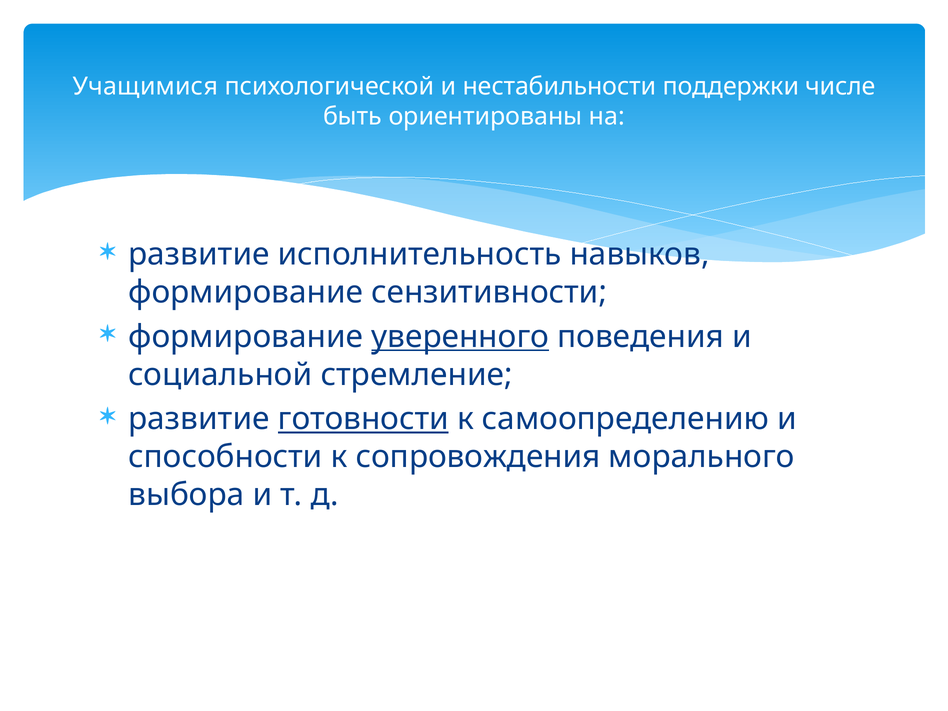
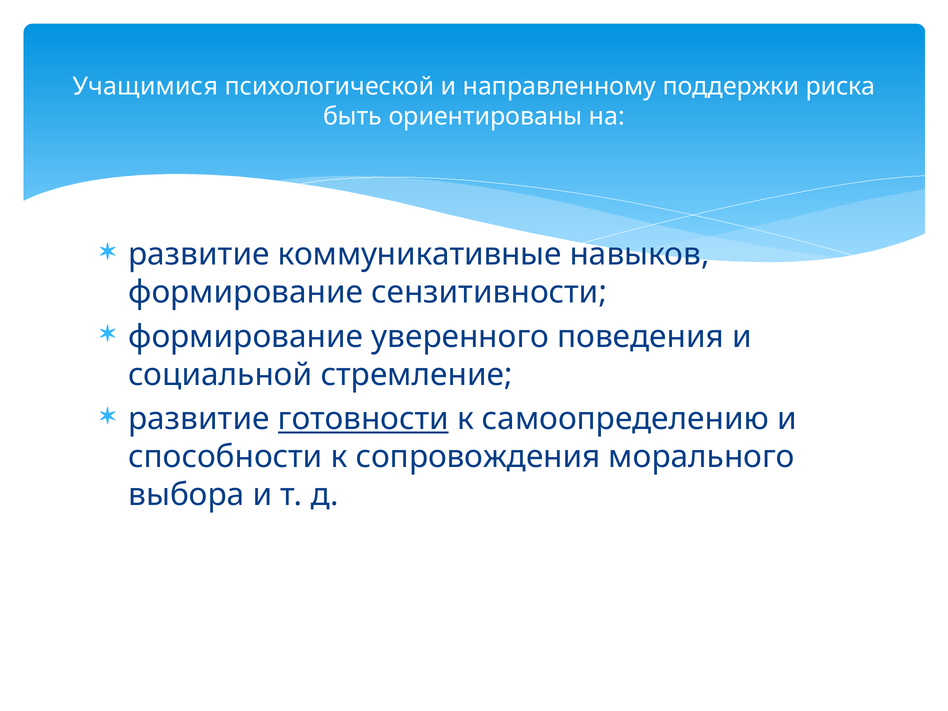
нестабильности: нестабильности -> направленному
числе: числе -> риска
исполнительность: исполнительность -> коммуникативные
уверенного underline: present -> none
